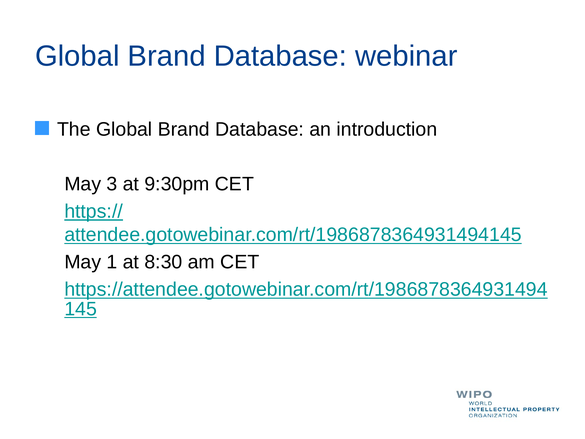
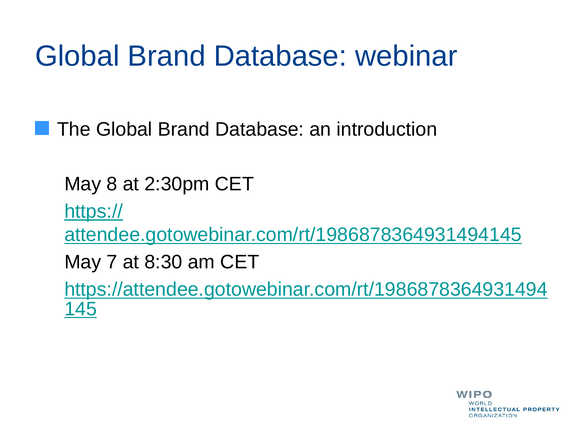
3: 3 -> 8
9:30pm: 9:30pm -> 2:30pm
1: 1 -> 7
